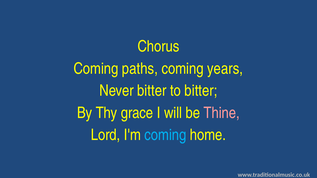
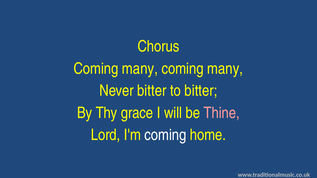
paths at (140, 69): paths -> many
years at (225, 69): years -> many
coming at (165, 135) colour: light blue -> white
